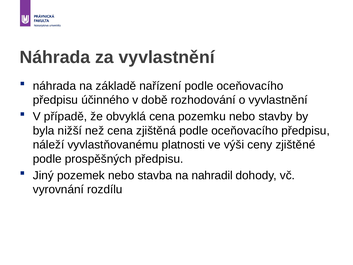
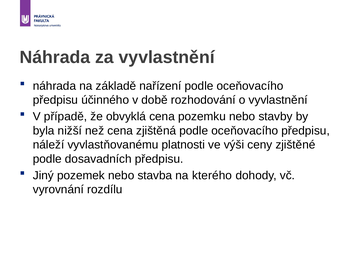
prospěšných: prospěšných -> dosavadních
nahradil: nahradil -> kterého
